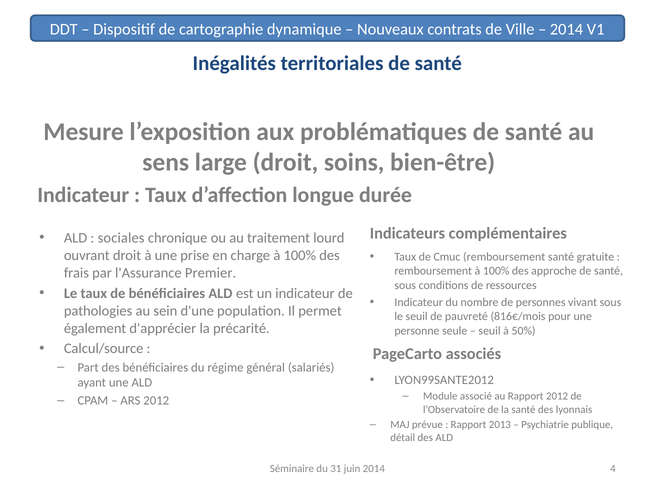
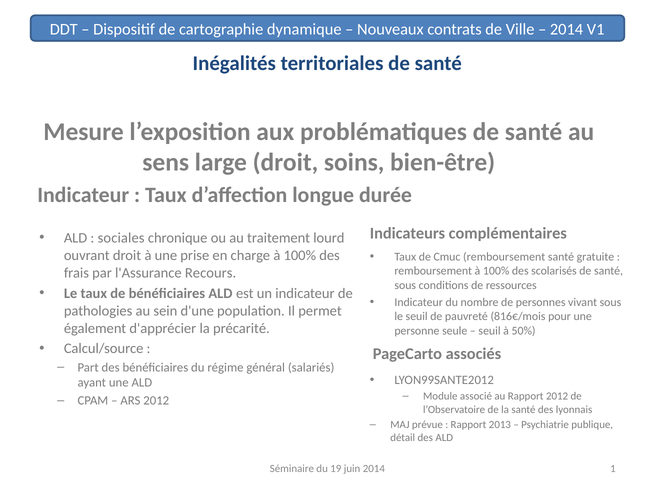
approche: approche -> scolarisés
Premier: Premier -> Recours
31: 31 -> 19
4: 4 -> 1
